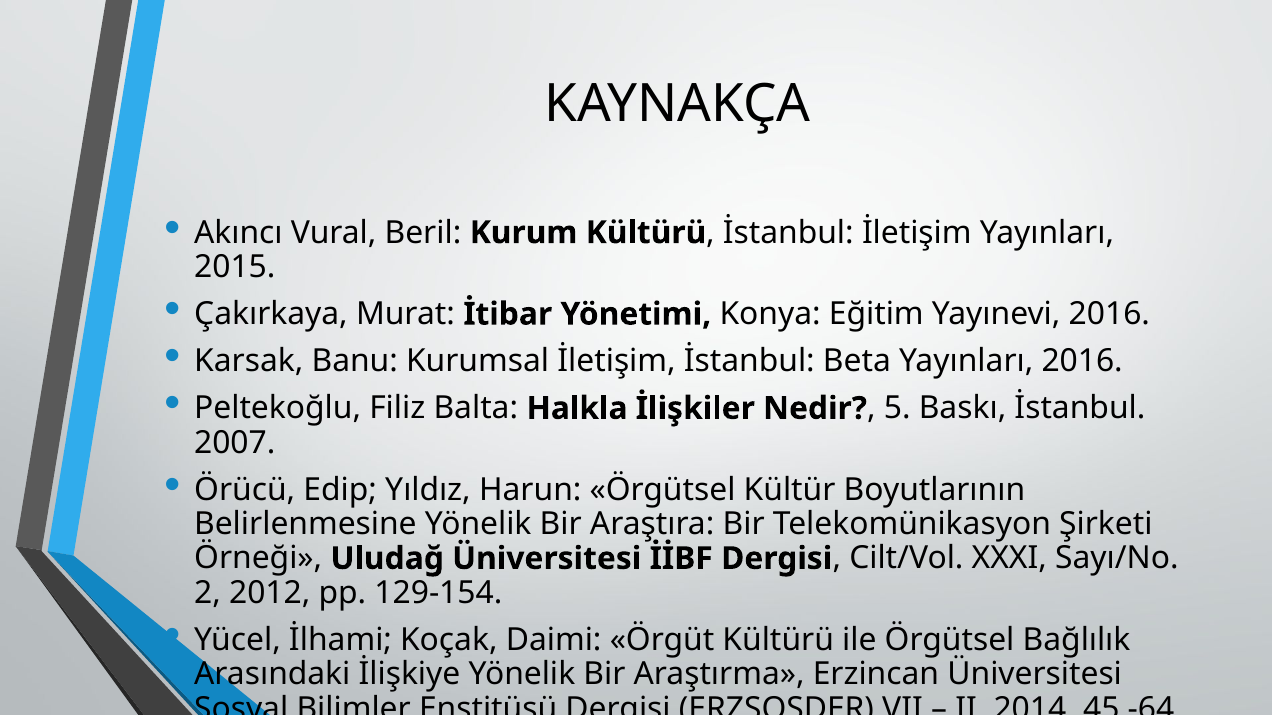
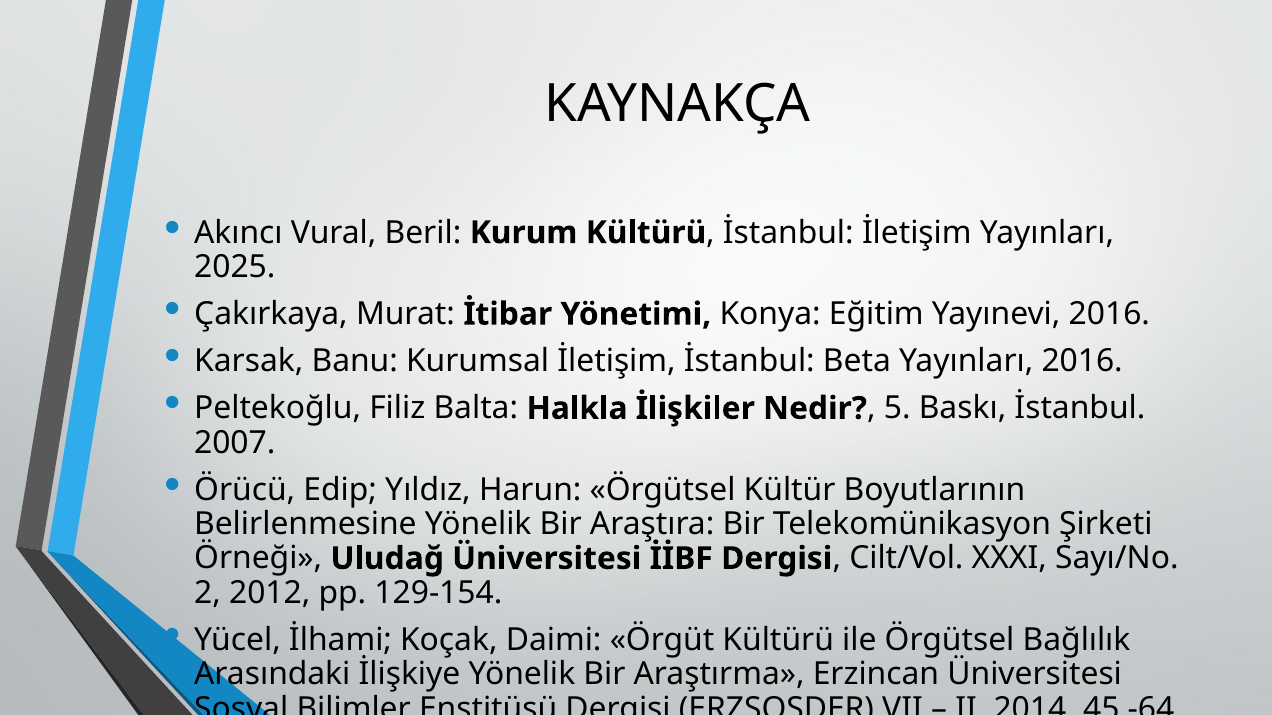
2015: 2015 -> 2025
